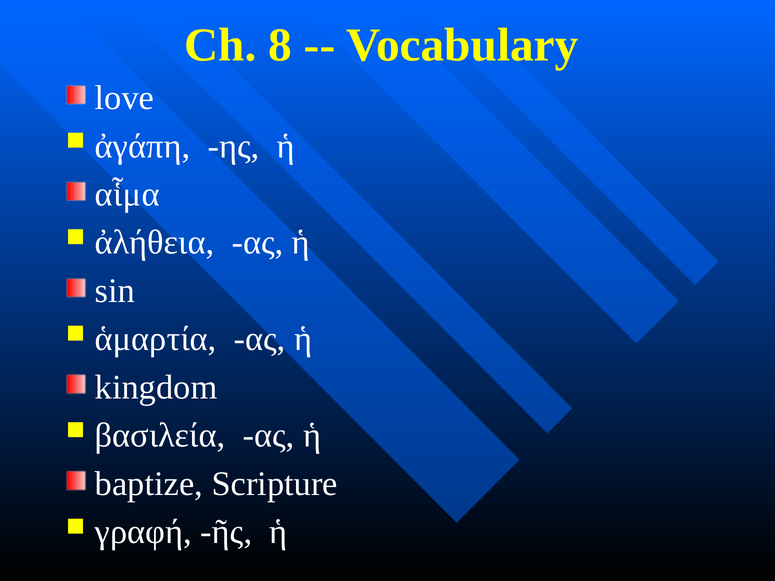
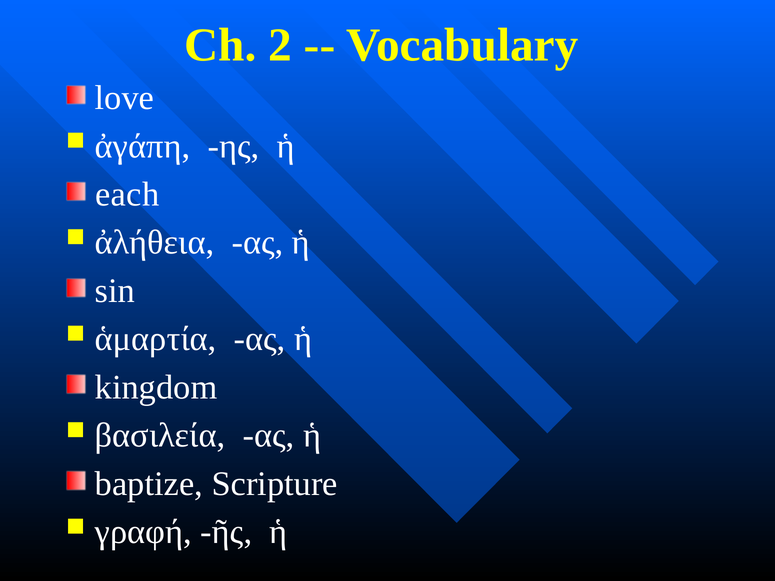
8: 8 -> 2
αἷμα: αἷμα -> each
